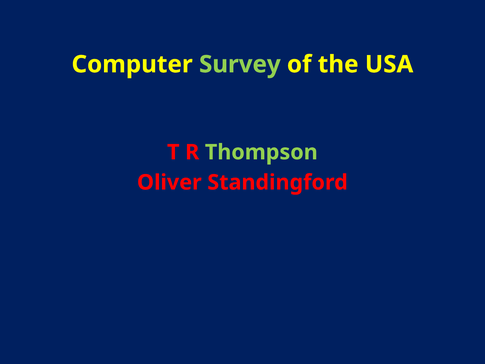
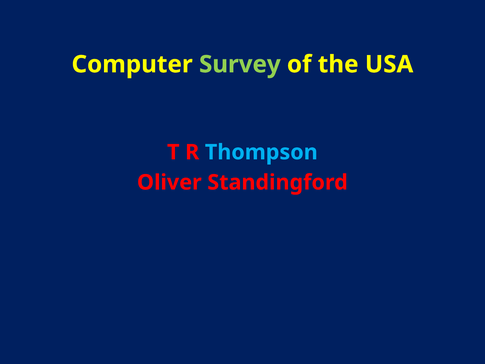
Thompson colour: light green -> light blue
